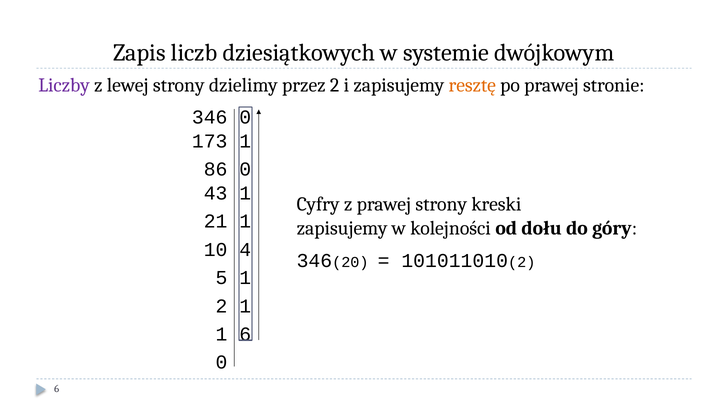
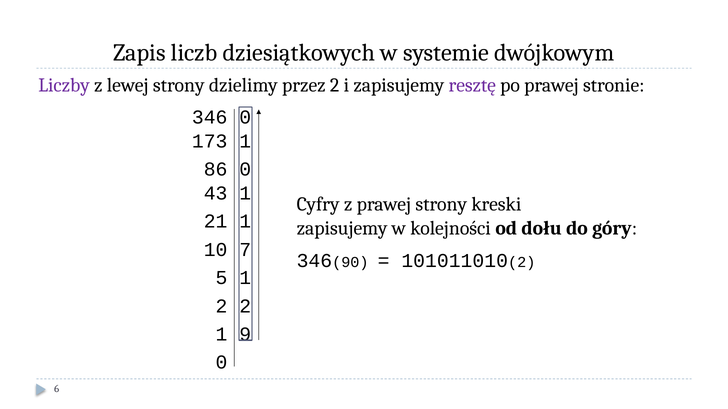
resztę colour: orange -> purple
4: 4 -> 7
20: 20 -> 90
2 1: 1 -> 2
1 6: 6 -> 9
